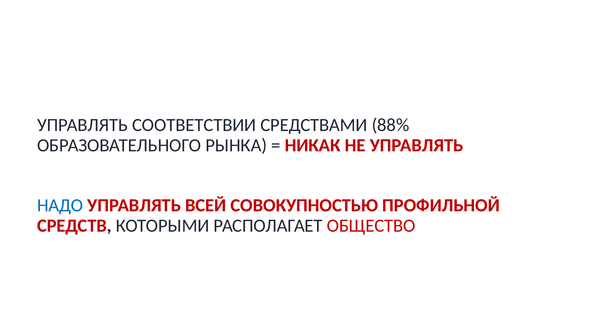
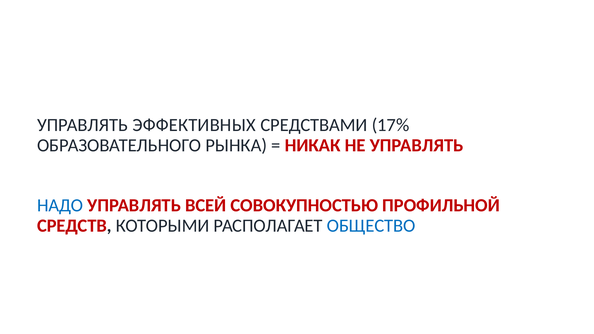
СООТВЕТСТВИИ: СООТВЕТСТВИИ -> ЭФФЕКТИВНЫХ
88%: 88% -> 17%
ОБЩЕСТВО colour: red -> blue
